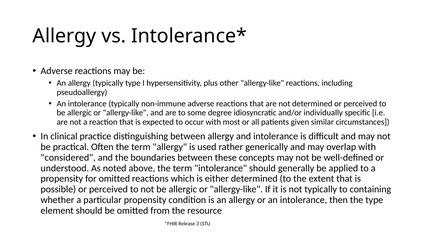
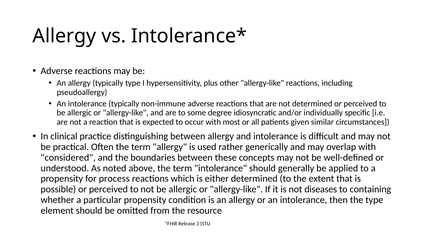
for omitted: omitted -> process
not typically: typically -> diseases
